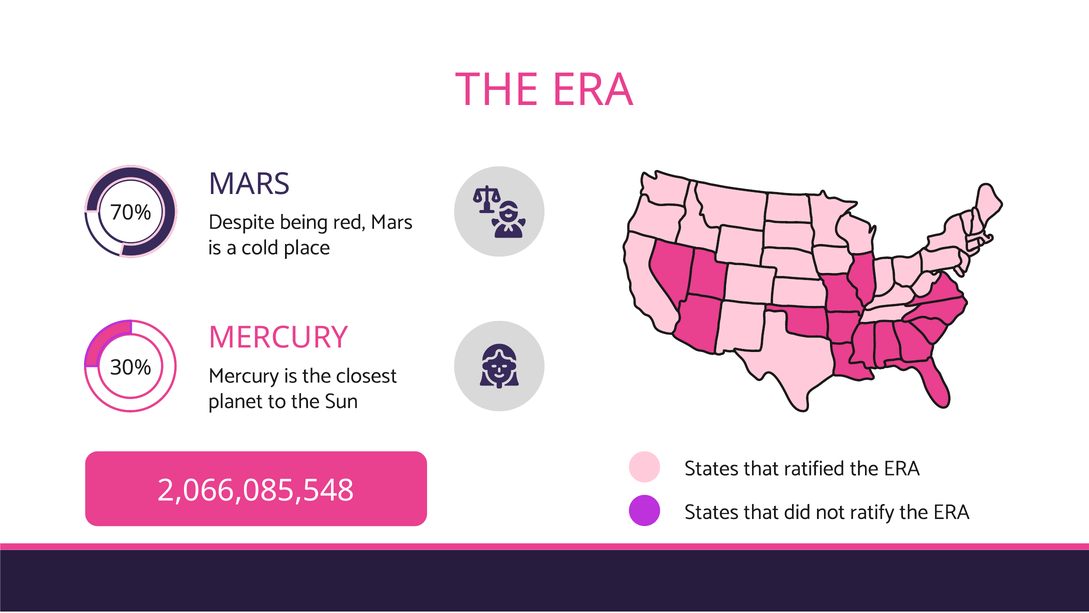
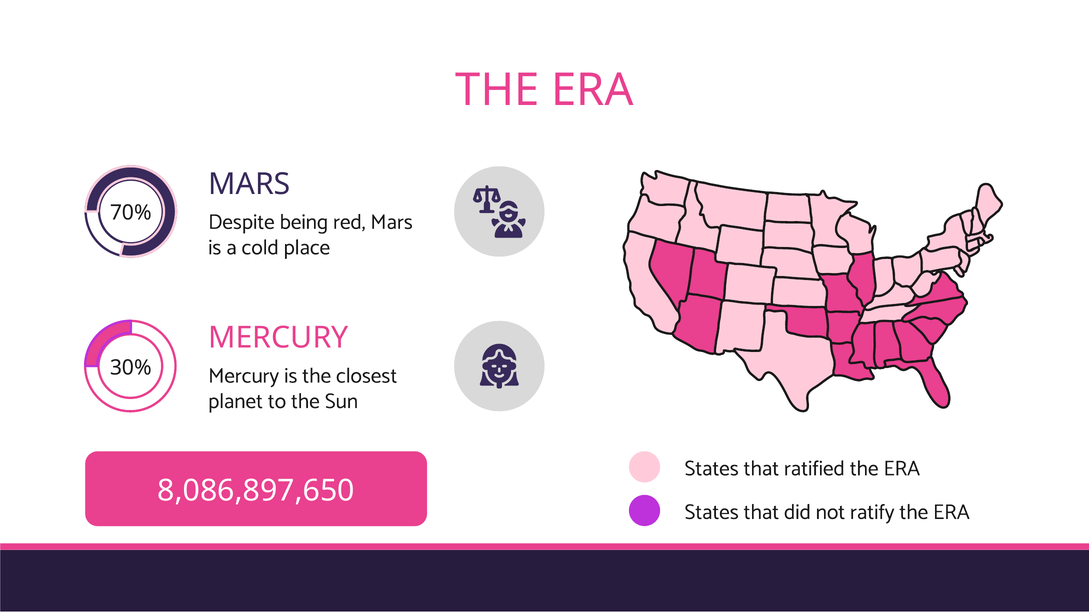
2,066,085,548: 2,066,085,548 -> 8,086,897,650
